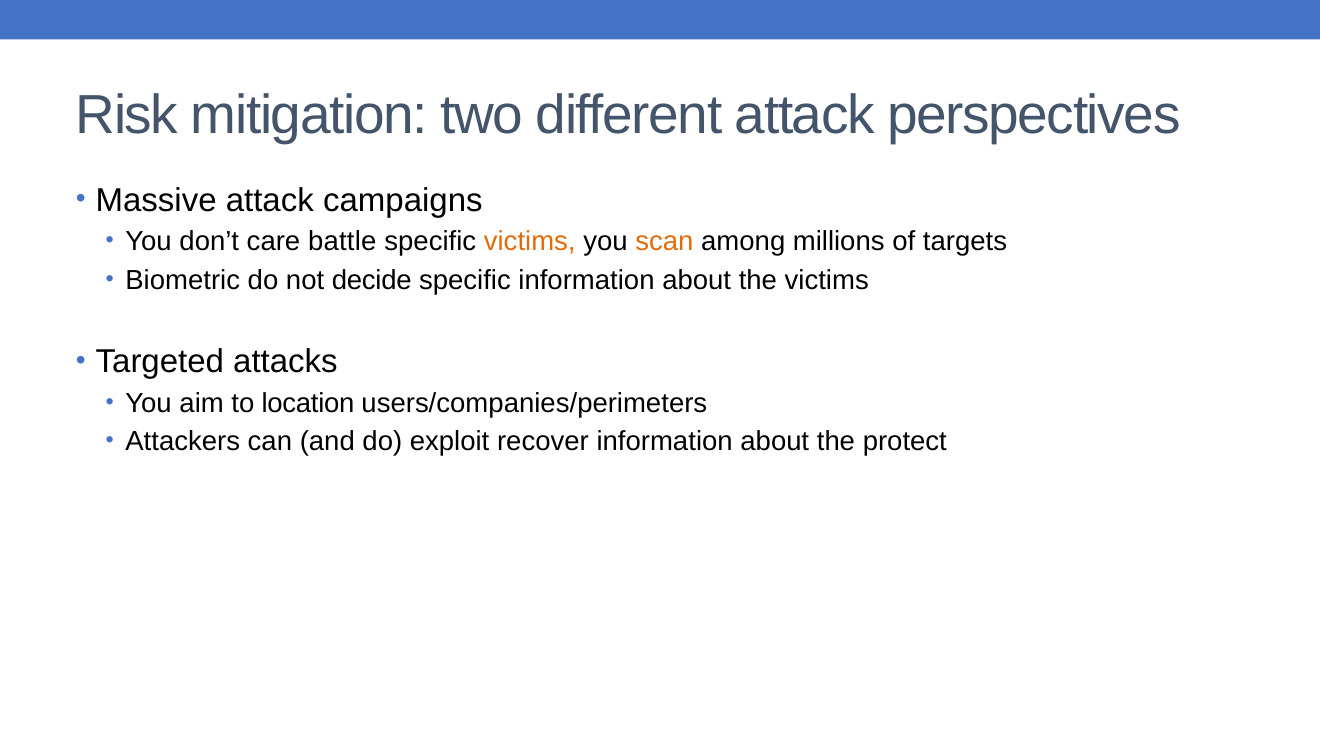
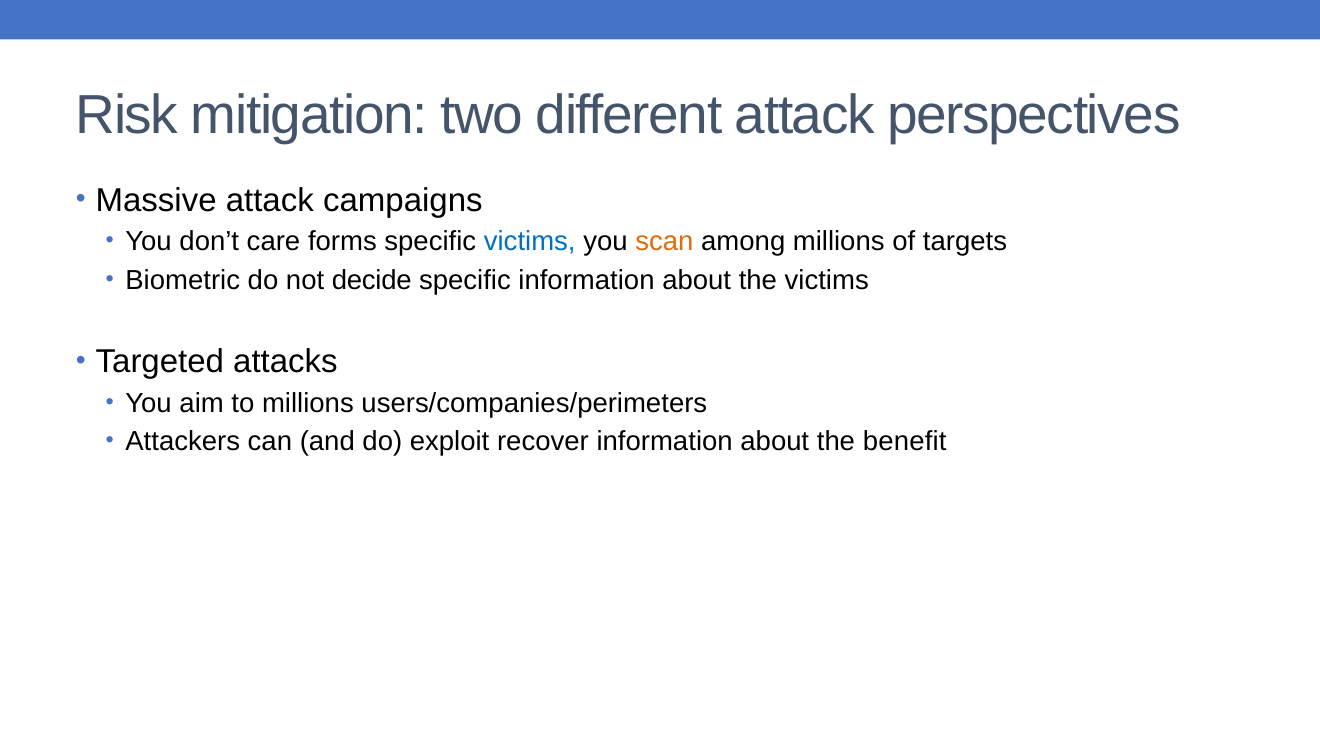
battle: battle -> forms
victims at (530, 242) colour: orange -> blue
to location: location -> millions
protect: protect -> benefit
